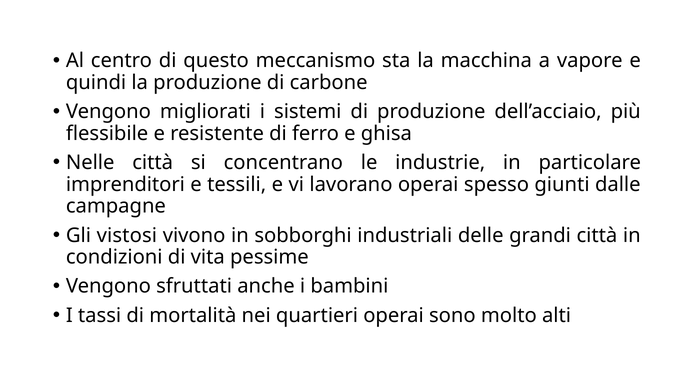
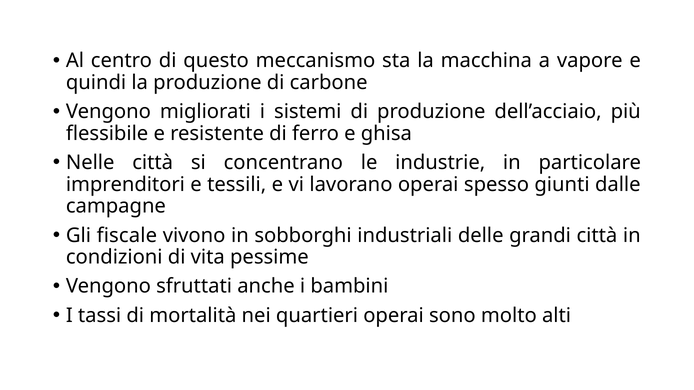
vistosi: vistosi -> fiscale
